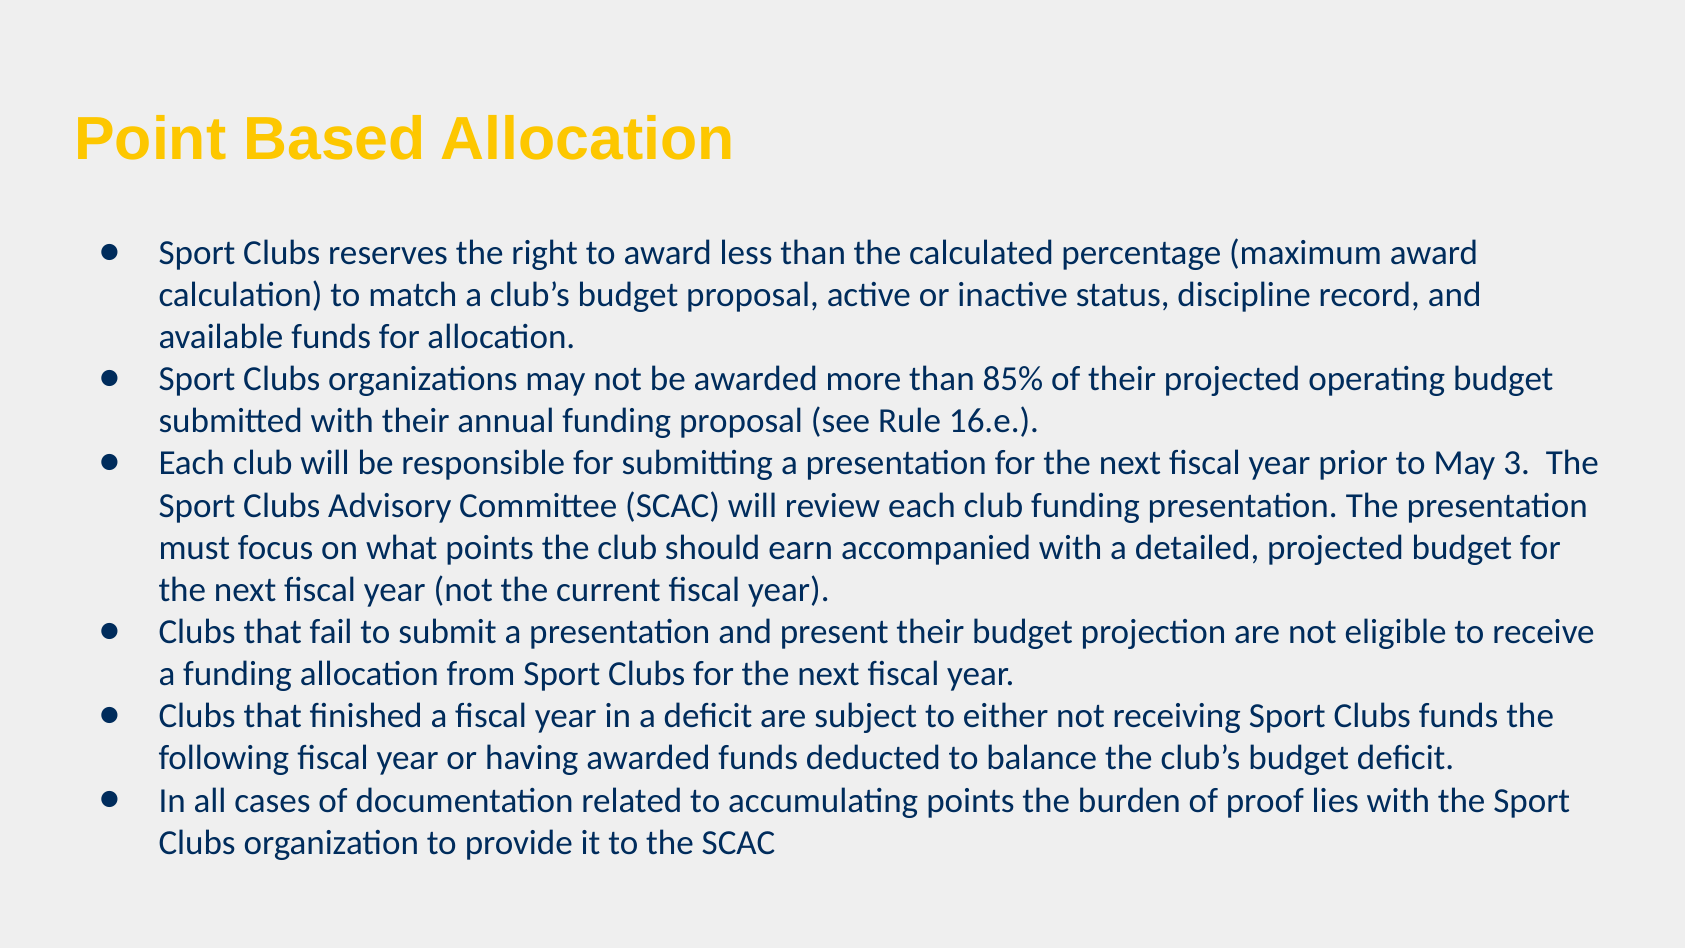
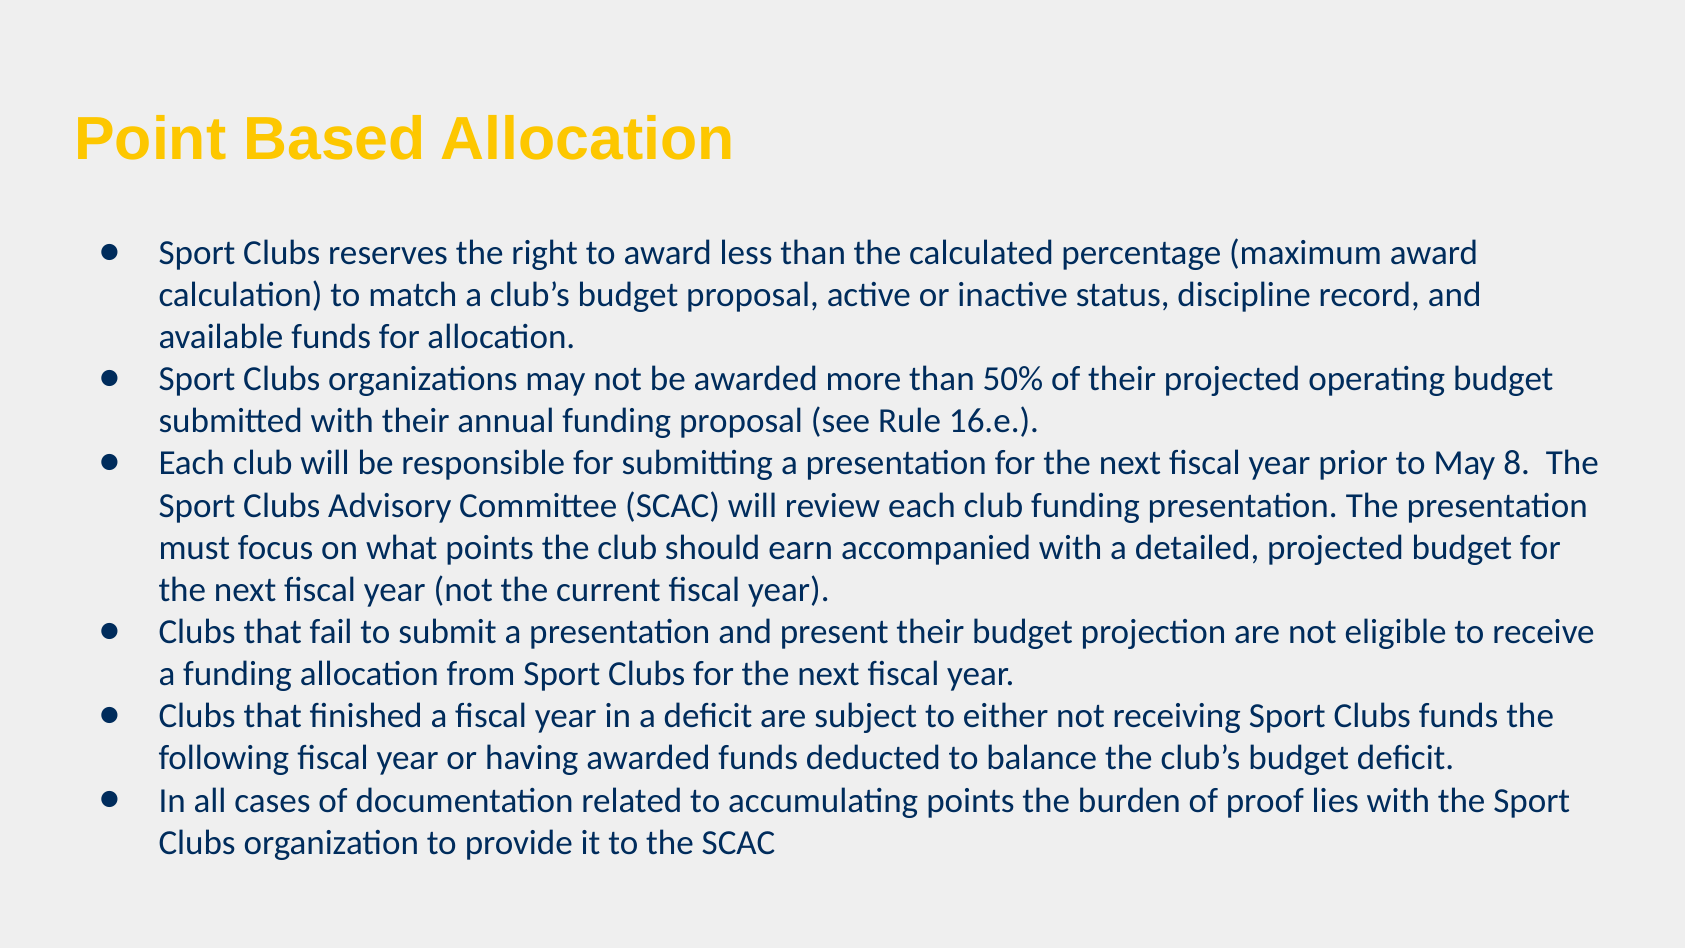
85%: 85% -> 50%
3: 3 -> 8
